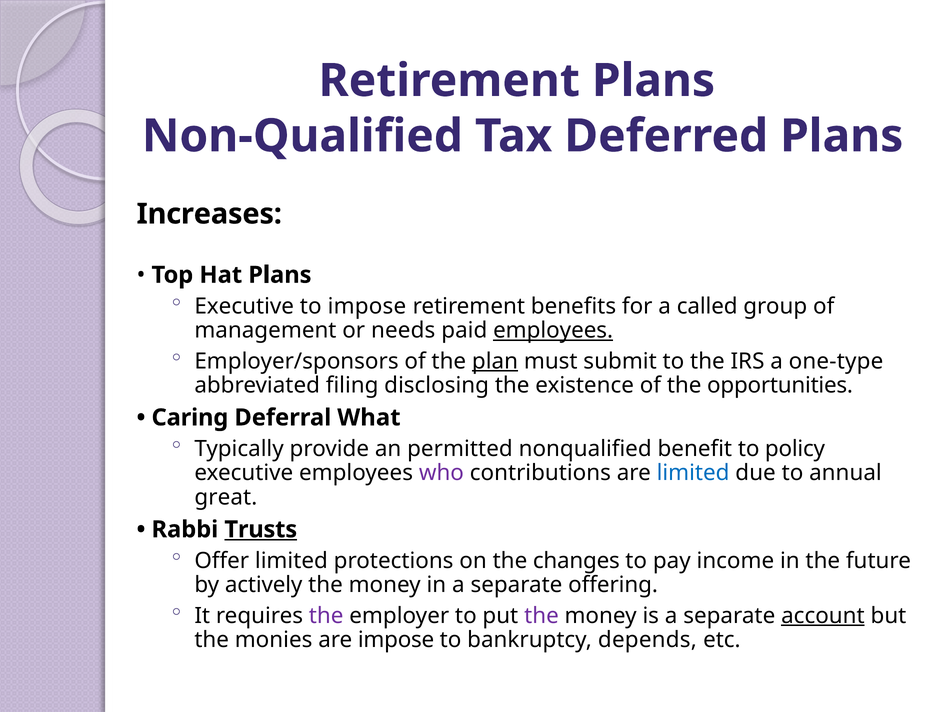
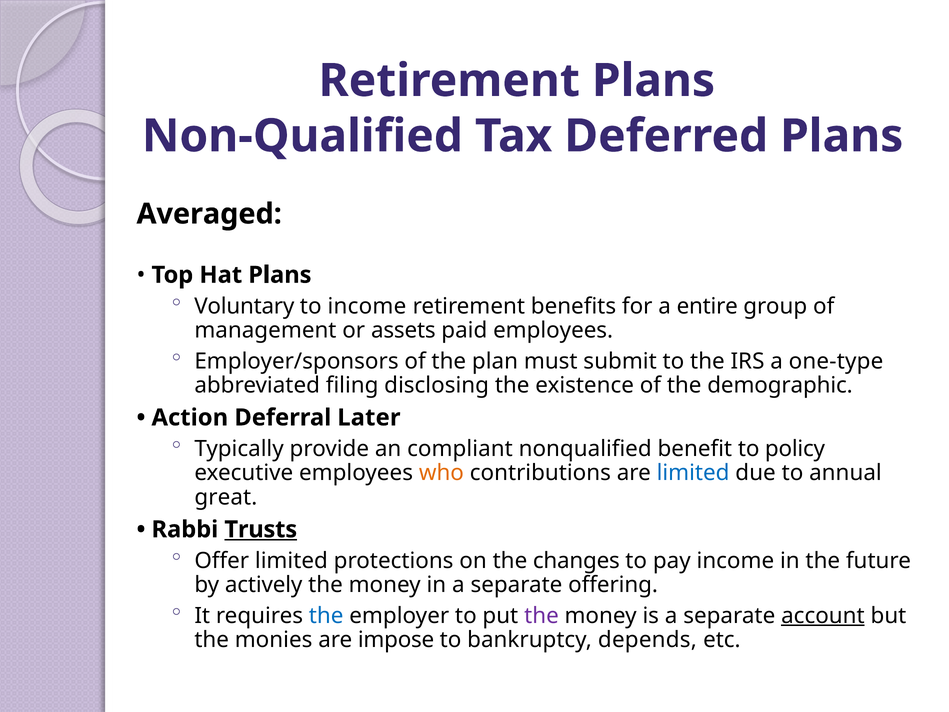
Increases: Increases -> Averaged
Executive at (244, 306): Executive -> Voluntary
to impose: impose -> income
called: called -> entire
needs: needs -> assets
employees at (553, 330) underline: present -> none
plan underline: present -> none
opportunities: opportunities -> demographic
Caring: Caring -> Action
What: What -> Later
permitted: permitted -> compliant
who colour: purple -> orange
the at (326, 615) colour: purple -> blue
